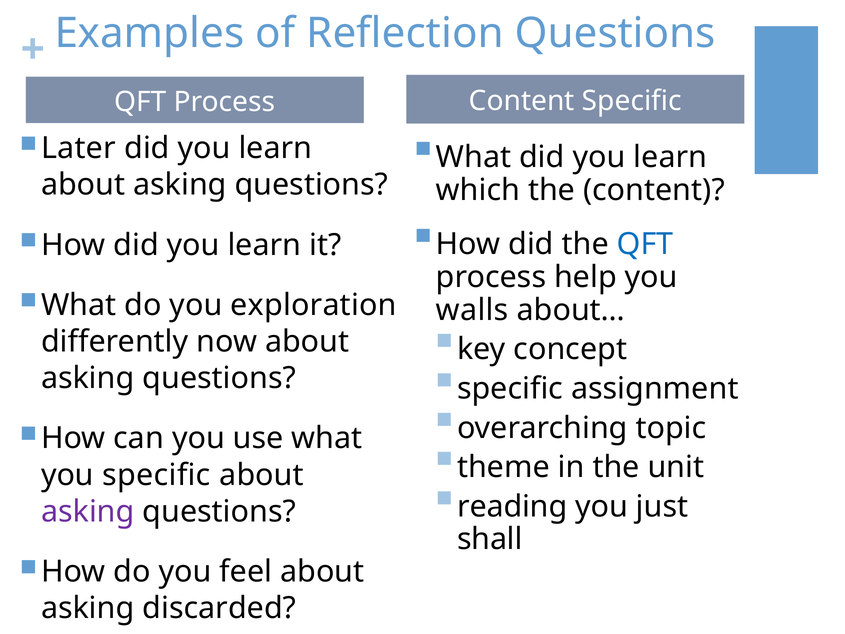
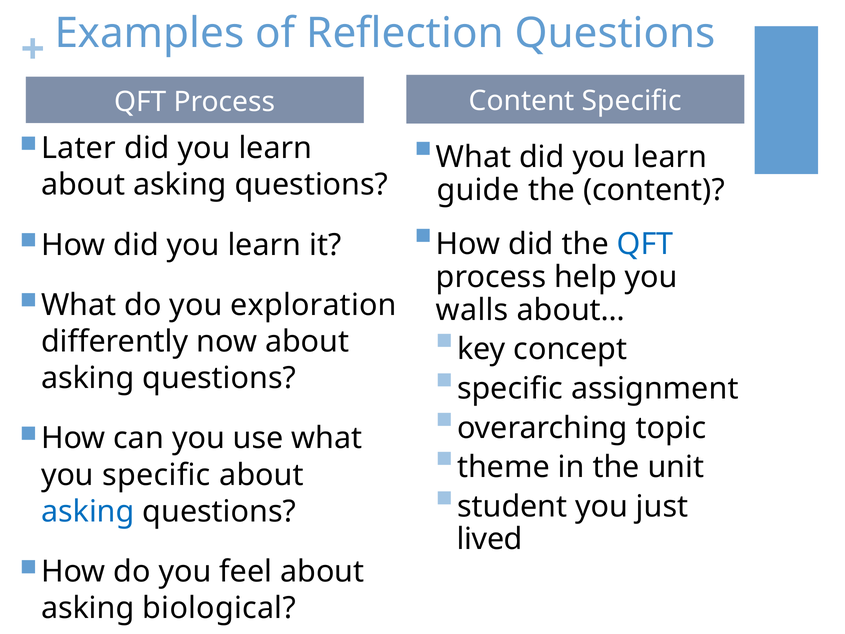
which: which -> guide
reading: reading -> student
asking at (88, 511) colour: purple -> blue
shall: shall -> lived
discarded: discarded -> biological
